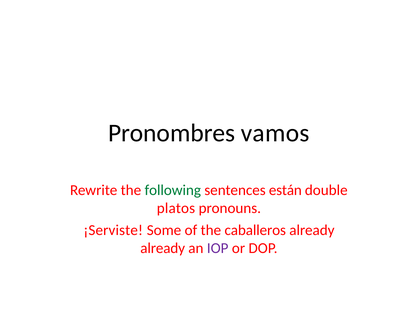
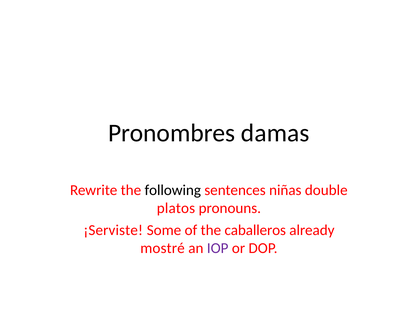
vamos: vamos -> damas
following colour: green -> black
están: están -> niñas
already at (163, 248): already -> mostré
